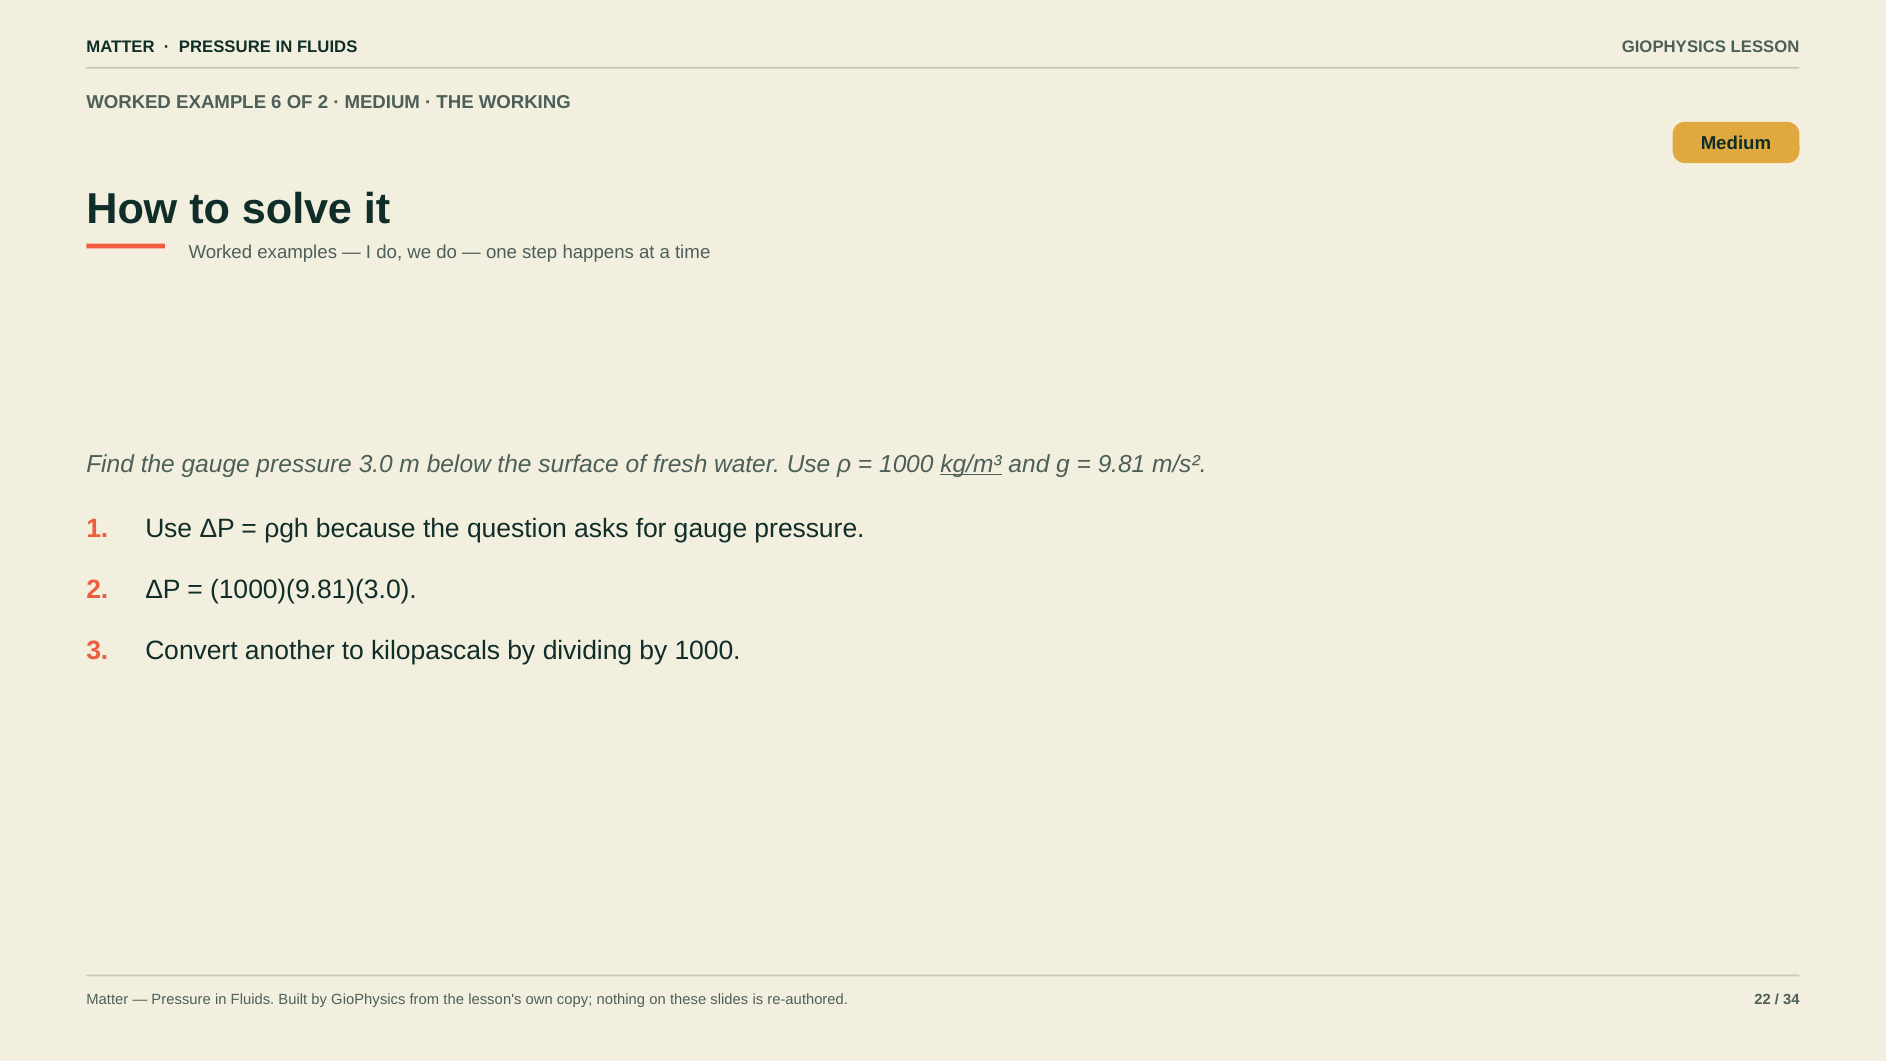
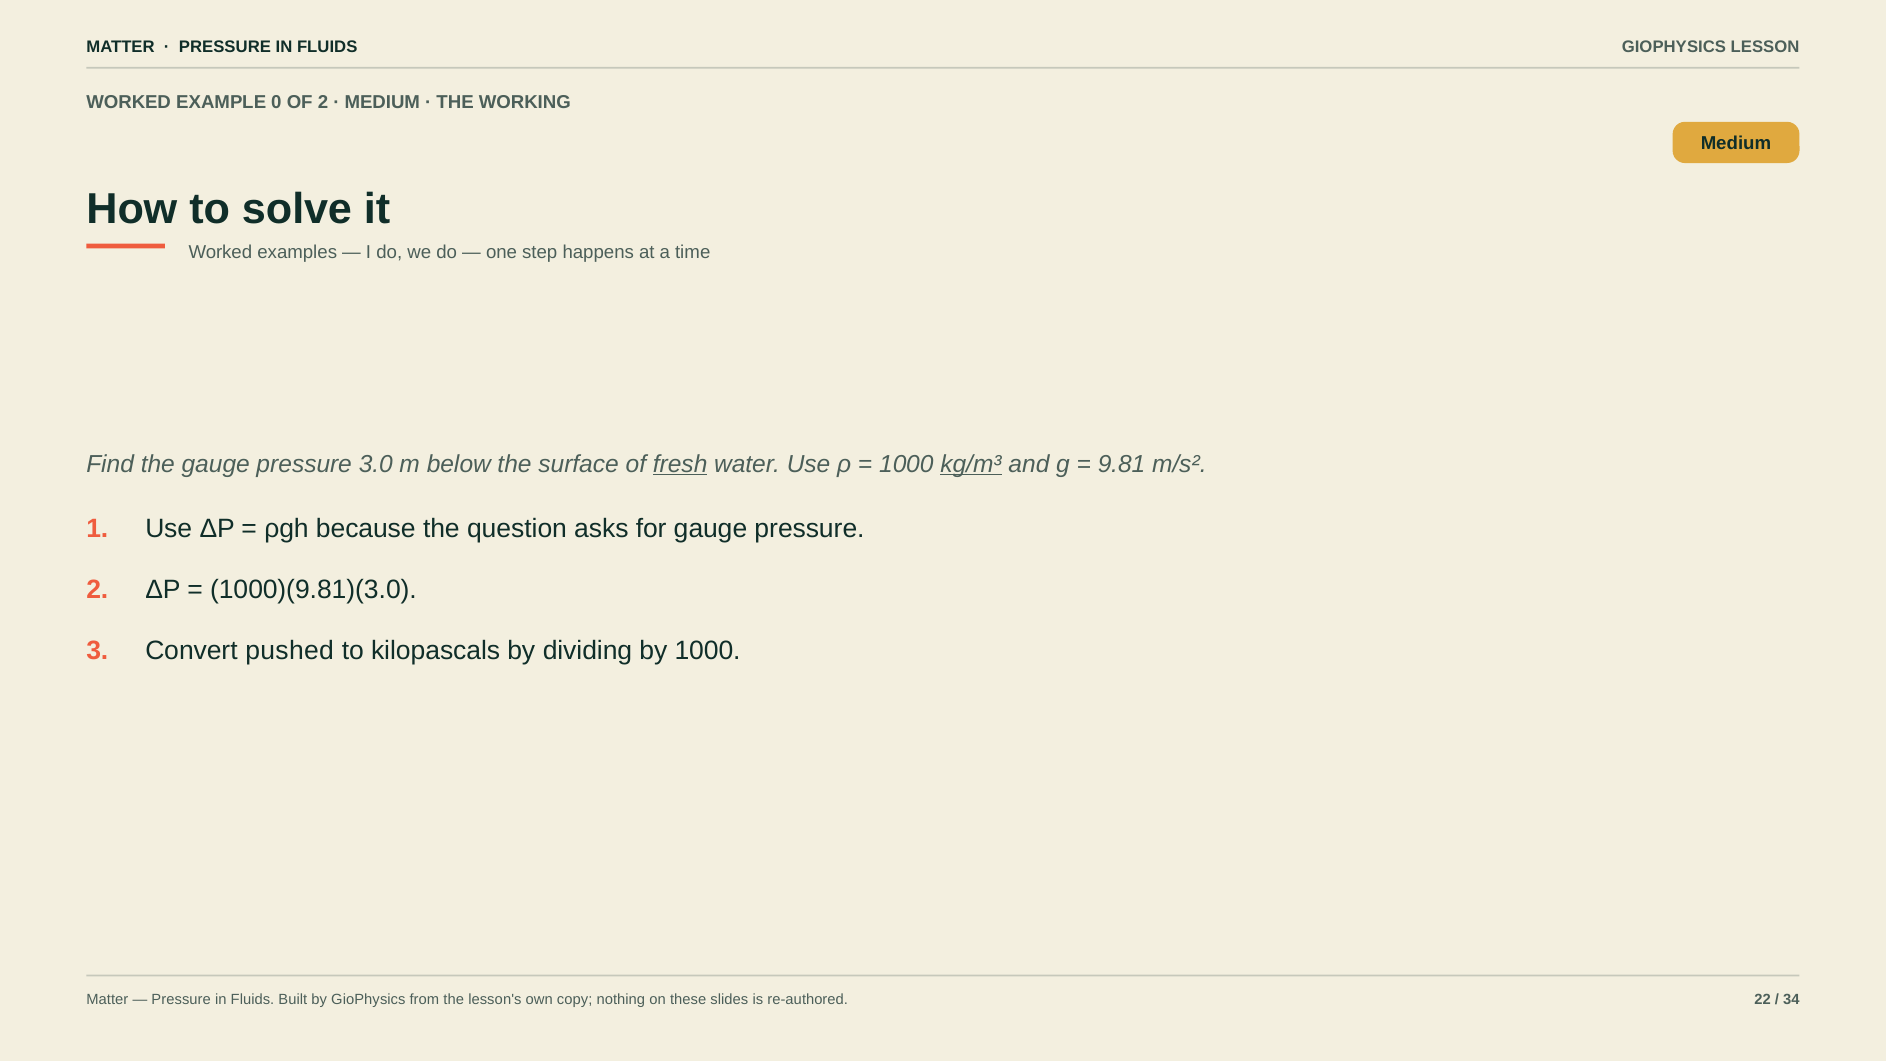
6: 6 -> 0
fresh underline: none -> present
another: another -> pushed
